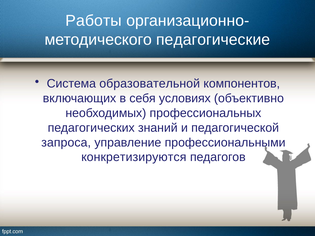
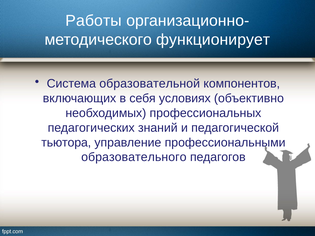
педагогические: педагогические -> функционирует
запроса: запроса -> тьютора
конкретизируются: конкретизируются -> образовательного
